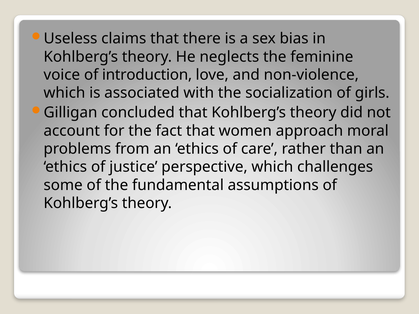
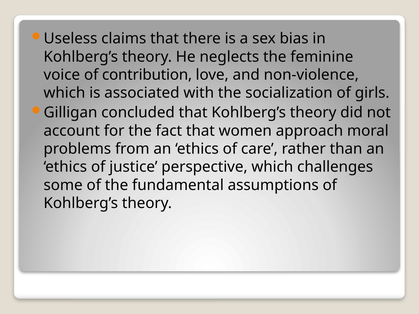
introduction: introduction -> contribution
